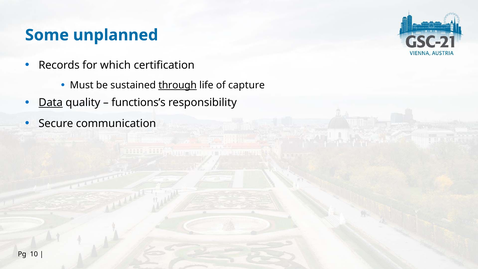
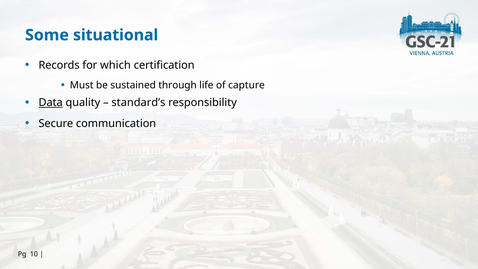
unplanned: unplanned -> situational
through underline: present -> none
functions’s: functions’s -> standard’s
